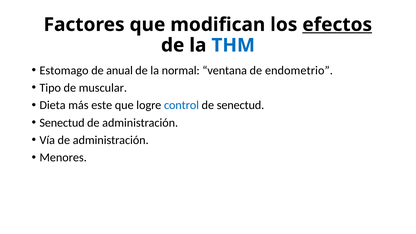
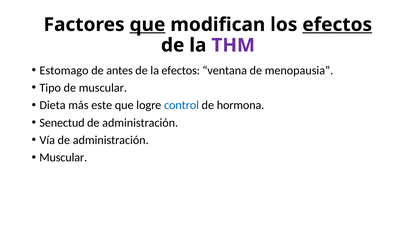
que at (147, 25) underline: none -> present
THM colour: blue -> purple
anual: anual -> antes
la normal: normal -> efectos
endometrio: endometrio -> menopausia
de senectud: senectud -> hormona
Menores at (63, 158): Menores -> Muscular
